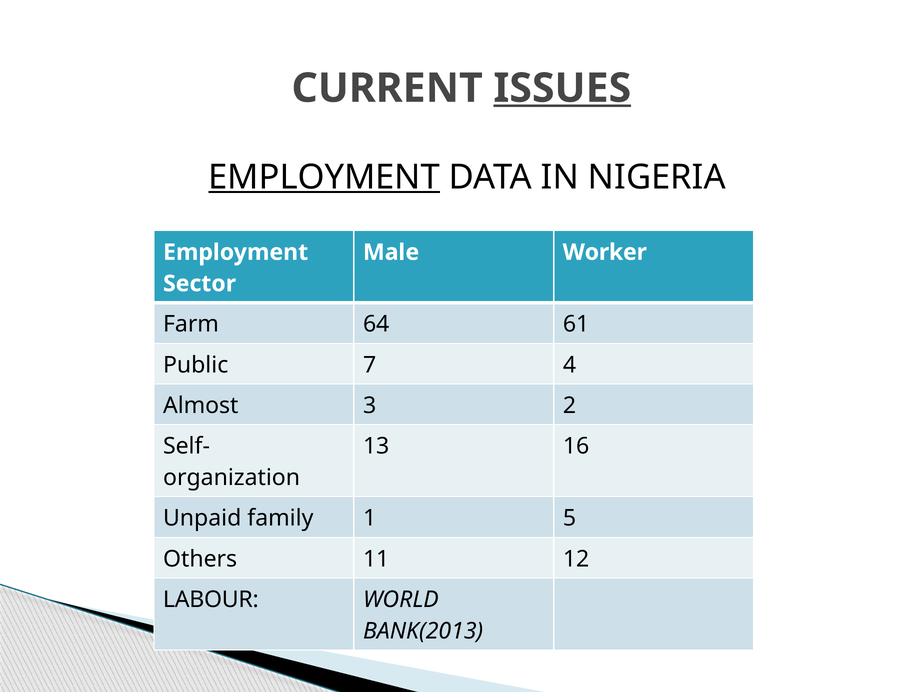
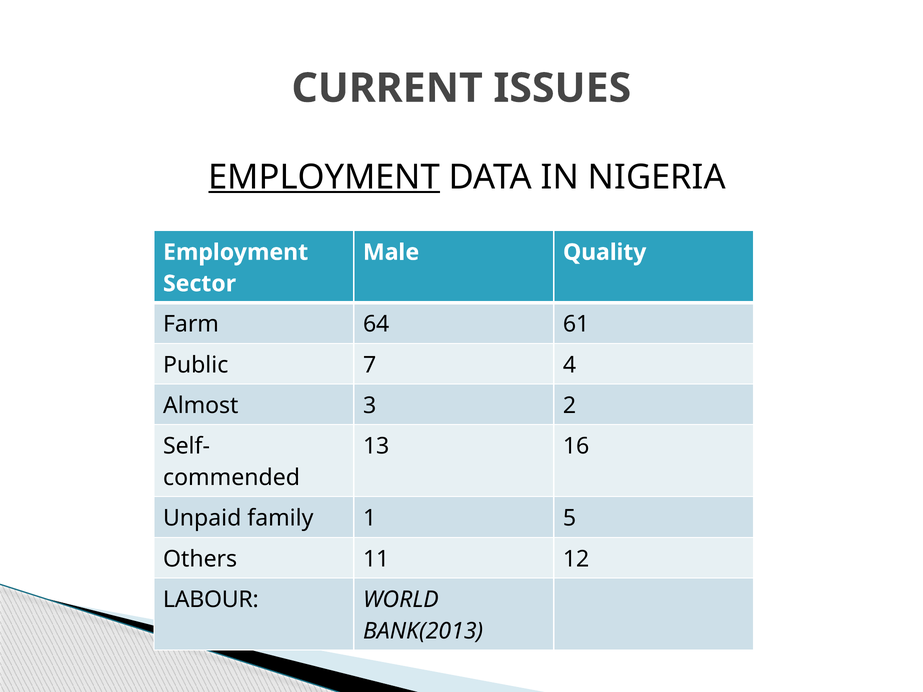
ISSUES underline: present -> none
Worker: Worker -> Quality
organization: organization -> commended
